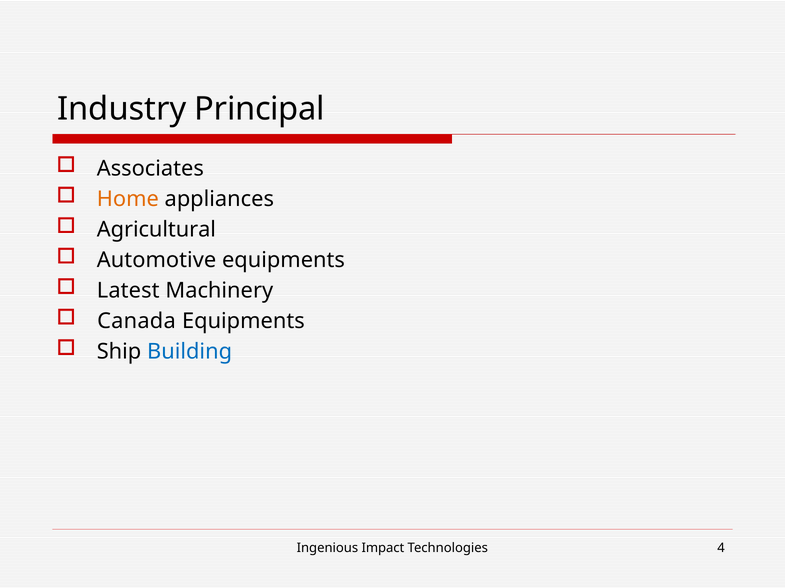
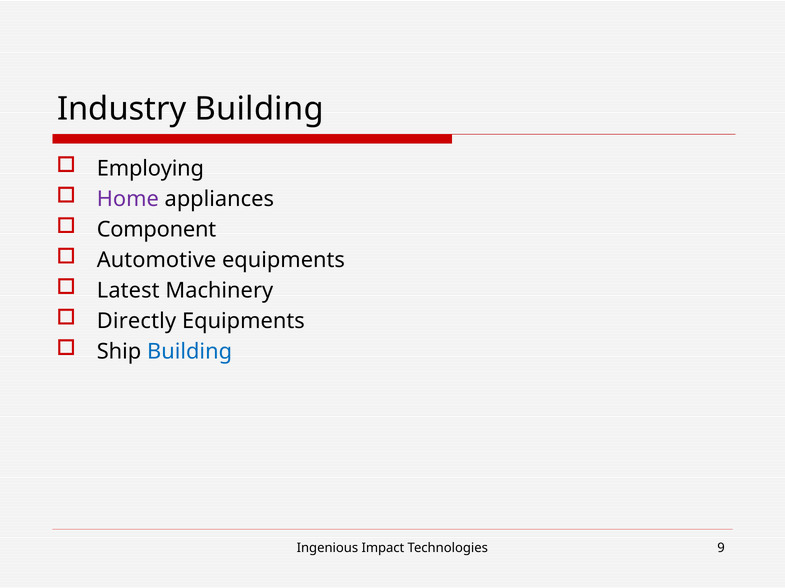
Industry Principal: Principal -> Building
Associates: Associates -> Employing
Home colour: orange -> purple
Agricultural: Agricultural -> Component
Canada: Canada -> Directly
4: 4 -> 9
